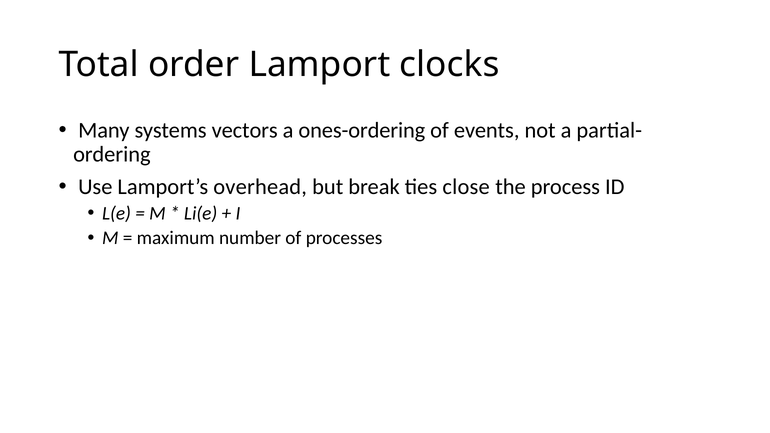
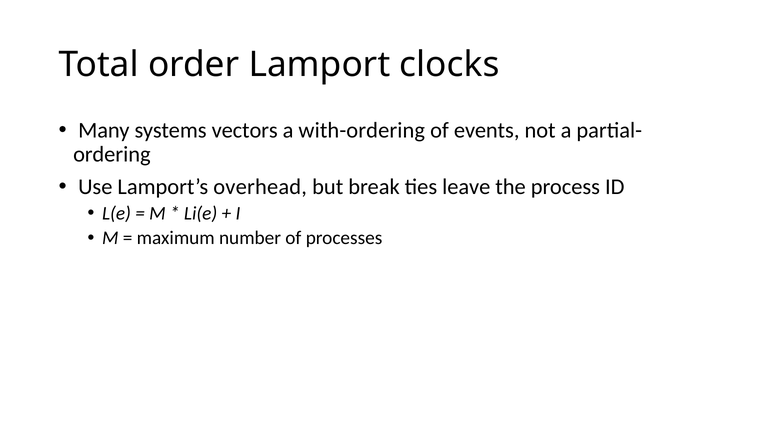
ones-ordering: ones-ordering -> with-ordering
close: close -> leave
